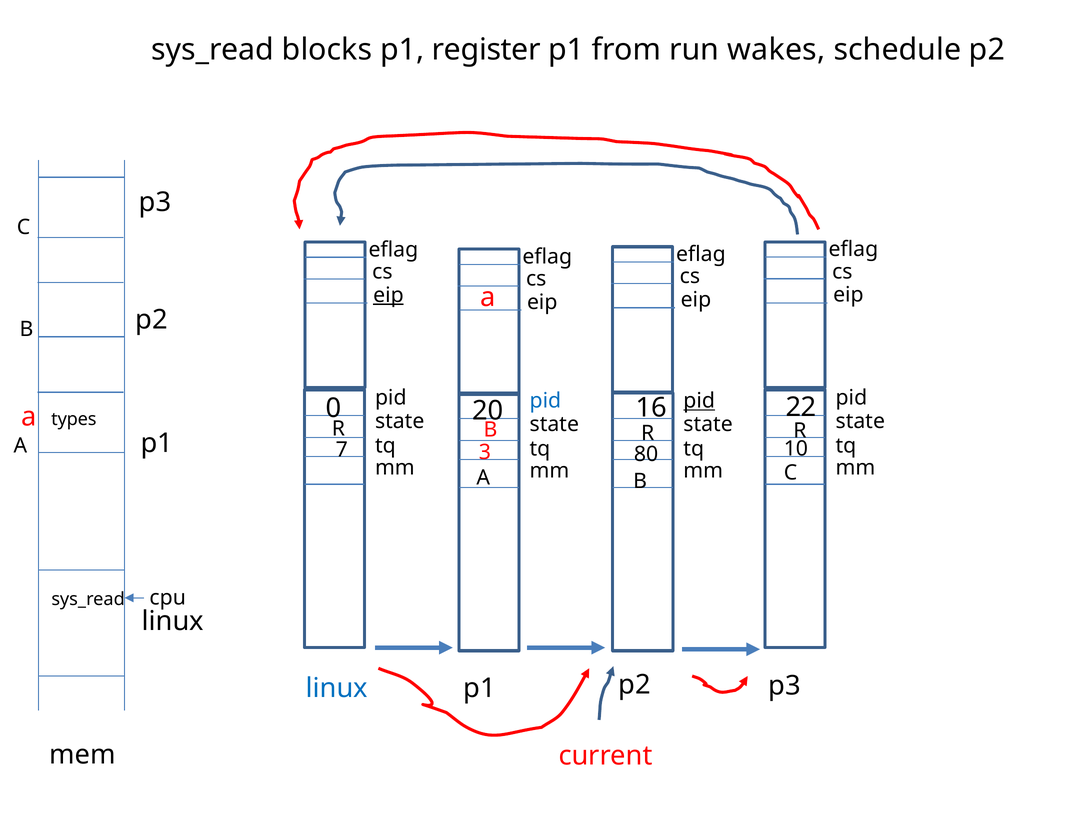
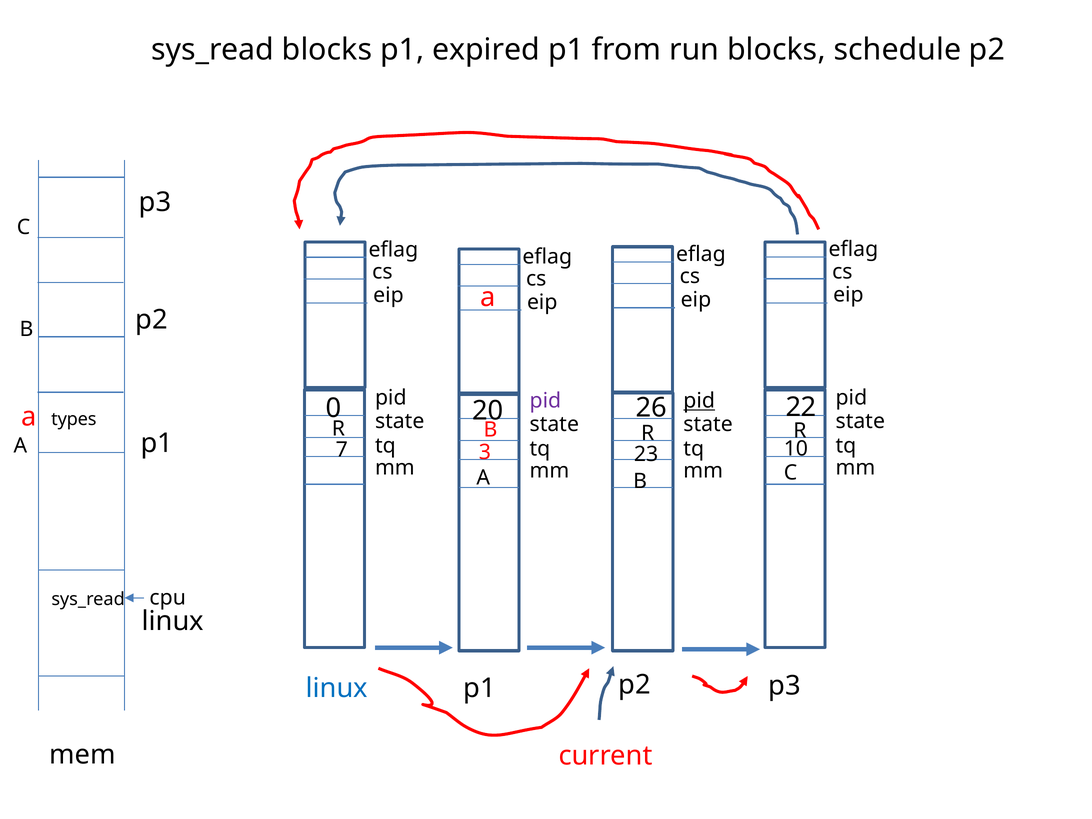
register: register -> expired
run wakes: wakes -> blocks
eip at (388, 295) underline: present -> none
pid at (545, 401) colour: blue -> purple
16: 16 -> 26
80: 80 -> 23
